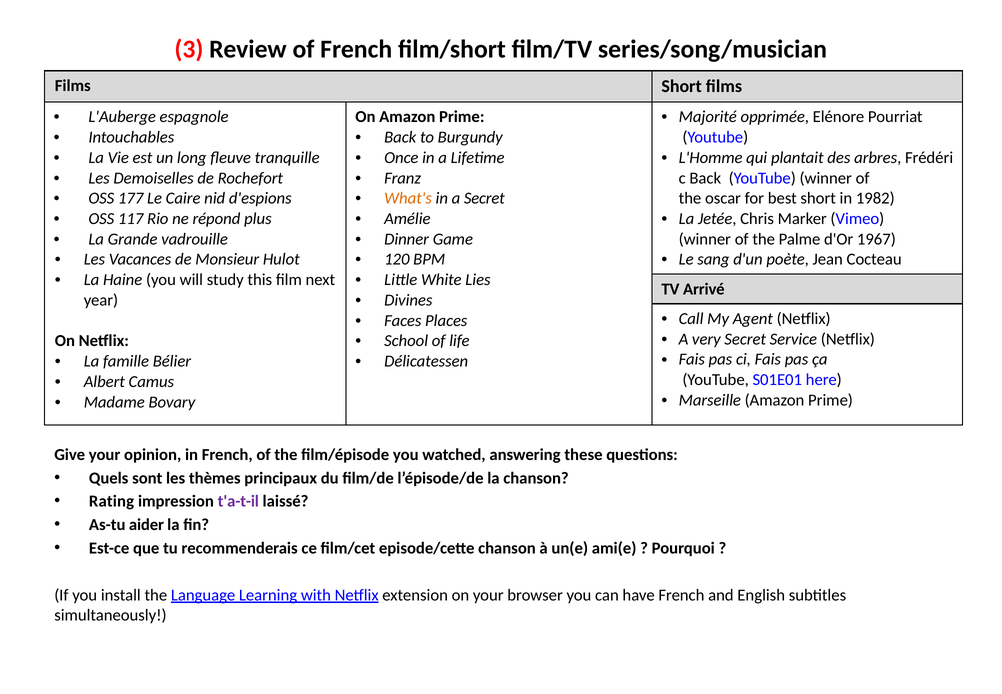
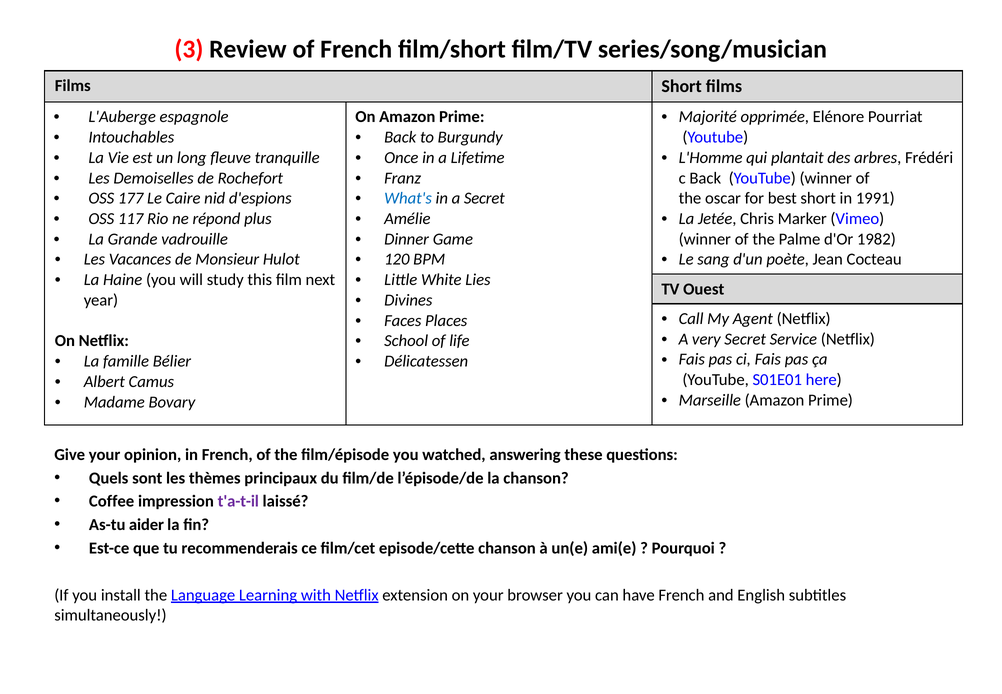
What's colour: orange -> blue
1982: 1982 -> 1991
1967: 1967 -> 1982
Arrivé: Arrivé -> Ouest
Rating: Rating -> Coffee
